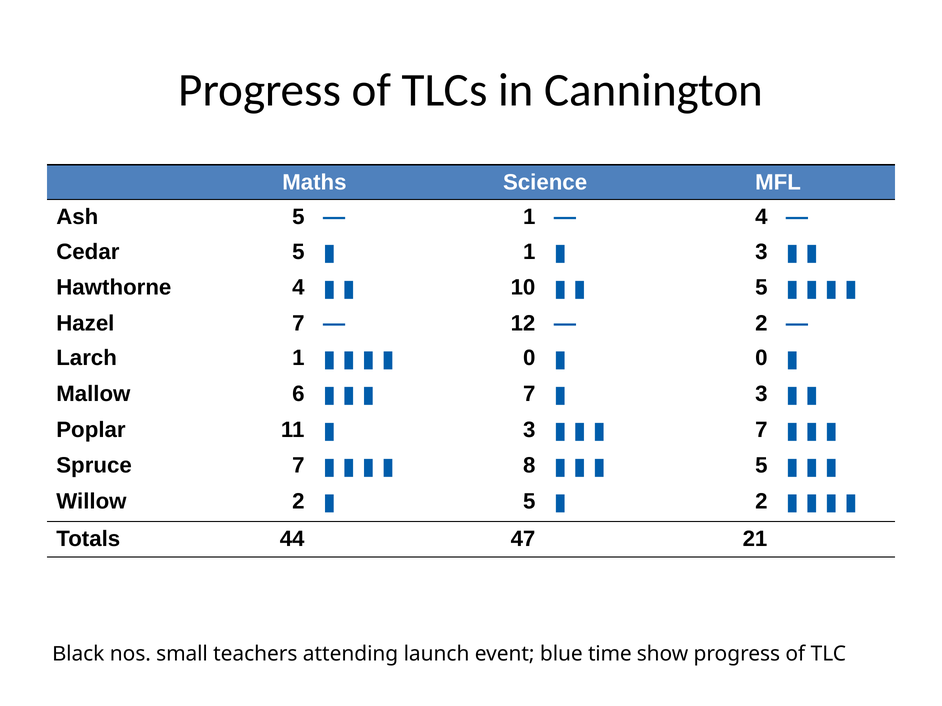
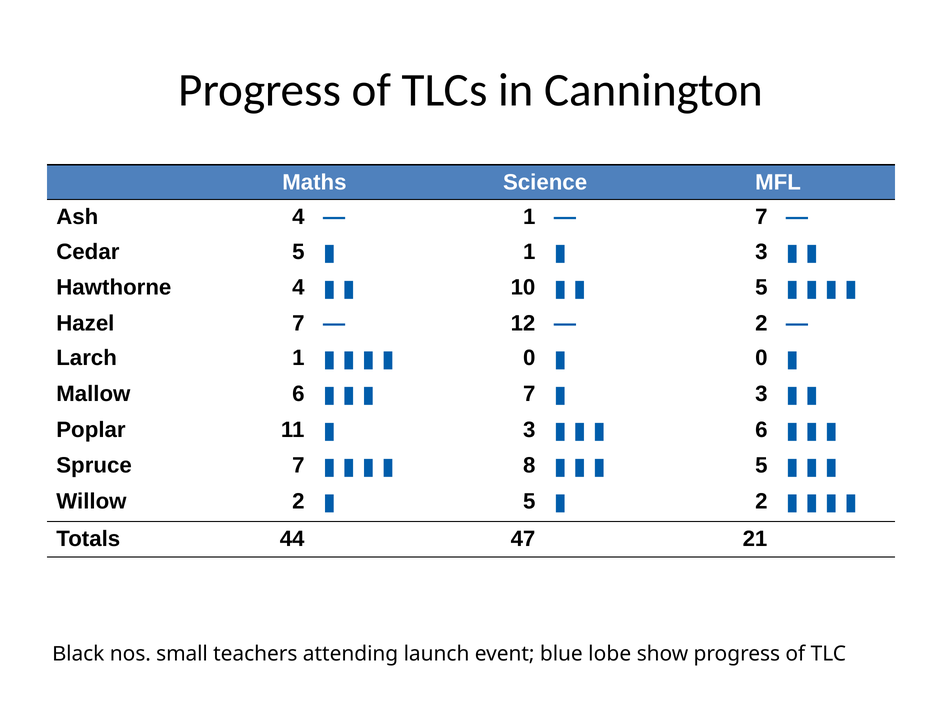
Ash 5: 5 -> 4
4 at (761, 217): 4 -> 7
7 at (761, 430): 7 -> 6
time: time -> lobe
